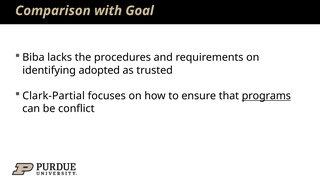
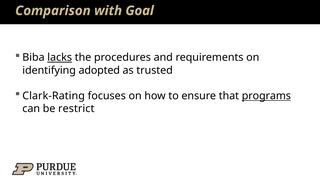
lacks underline: none -> present
Clark-Partial: Clark-Partial -> Clark-Rating
conflict: conflict -> restrict
